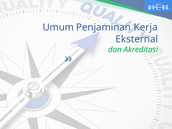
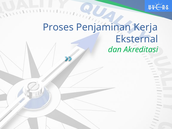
Umum: Umum -> Proses
